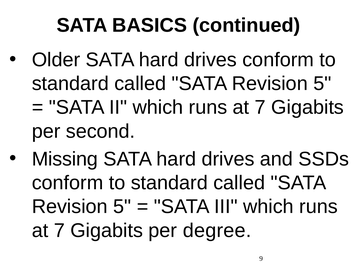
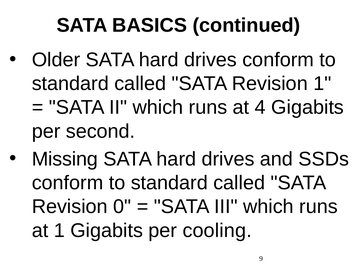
5 at (322, 84): 5 -> 1
7 at (260, 107): 7 -> 4
5 at (122, 206): 5 -> 0
7 at (59, 230): 7 -> 1
degree: degree -> cooling
